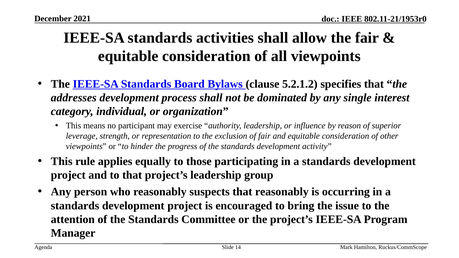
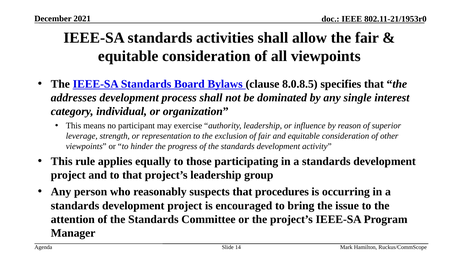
5.2.1.2: 5.2.1.2 -> 8.0.8.5
that reasonably: reasonably -> procedures
